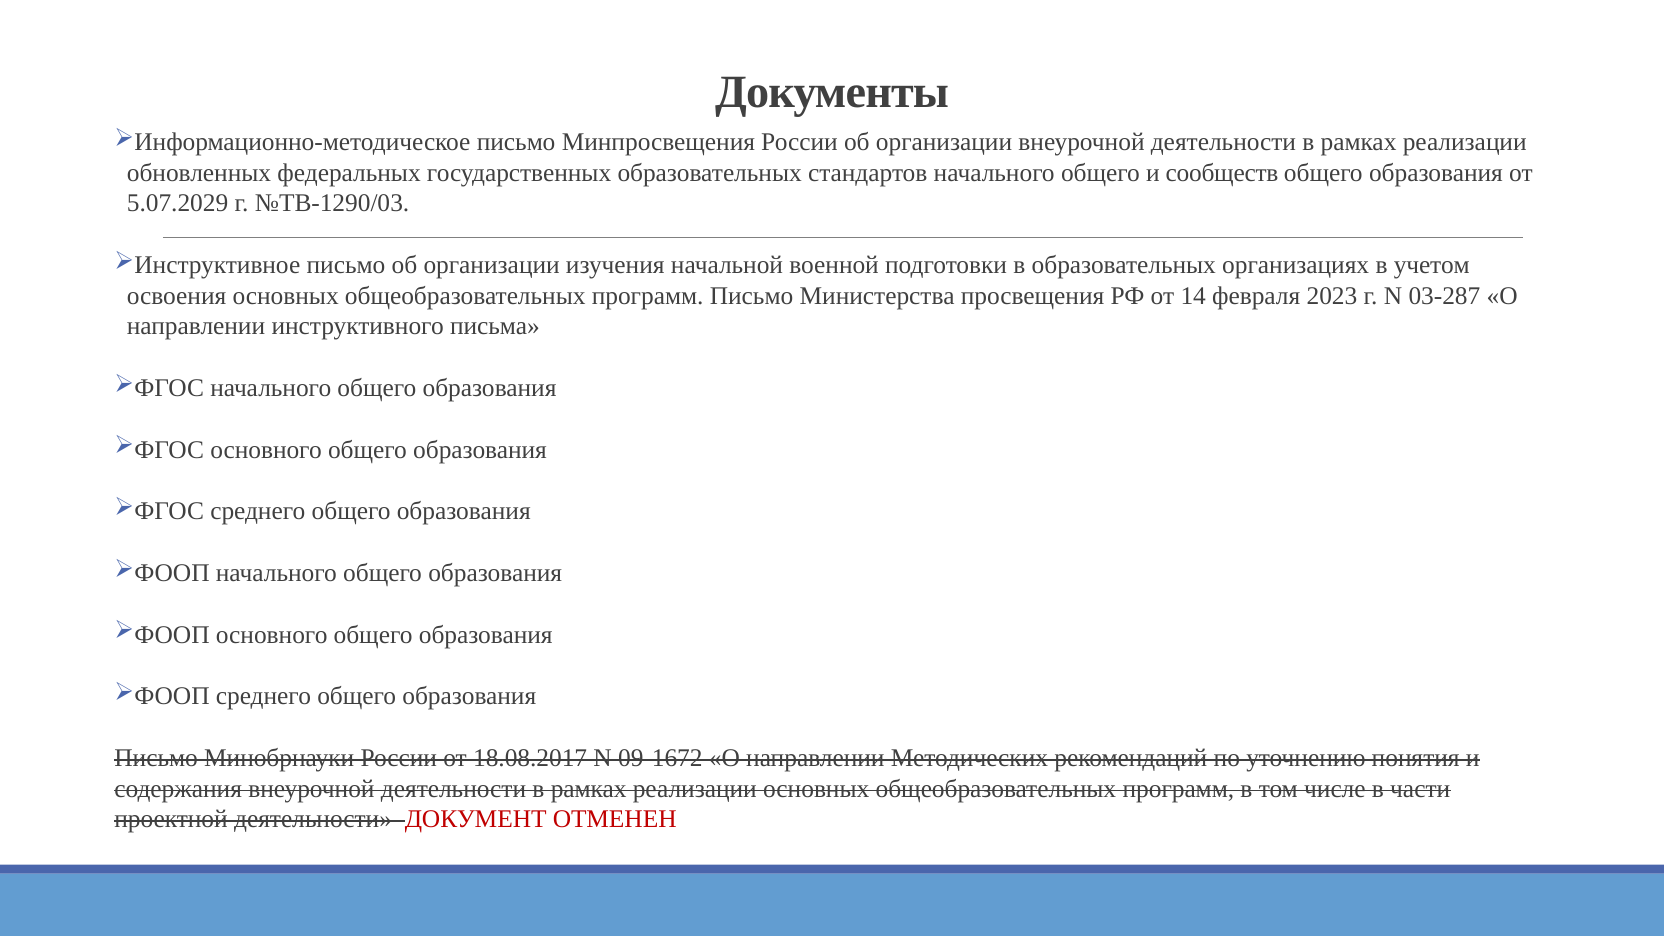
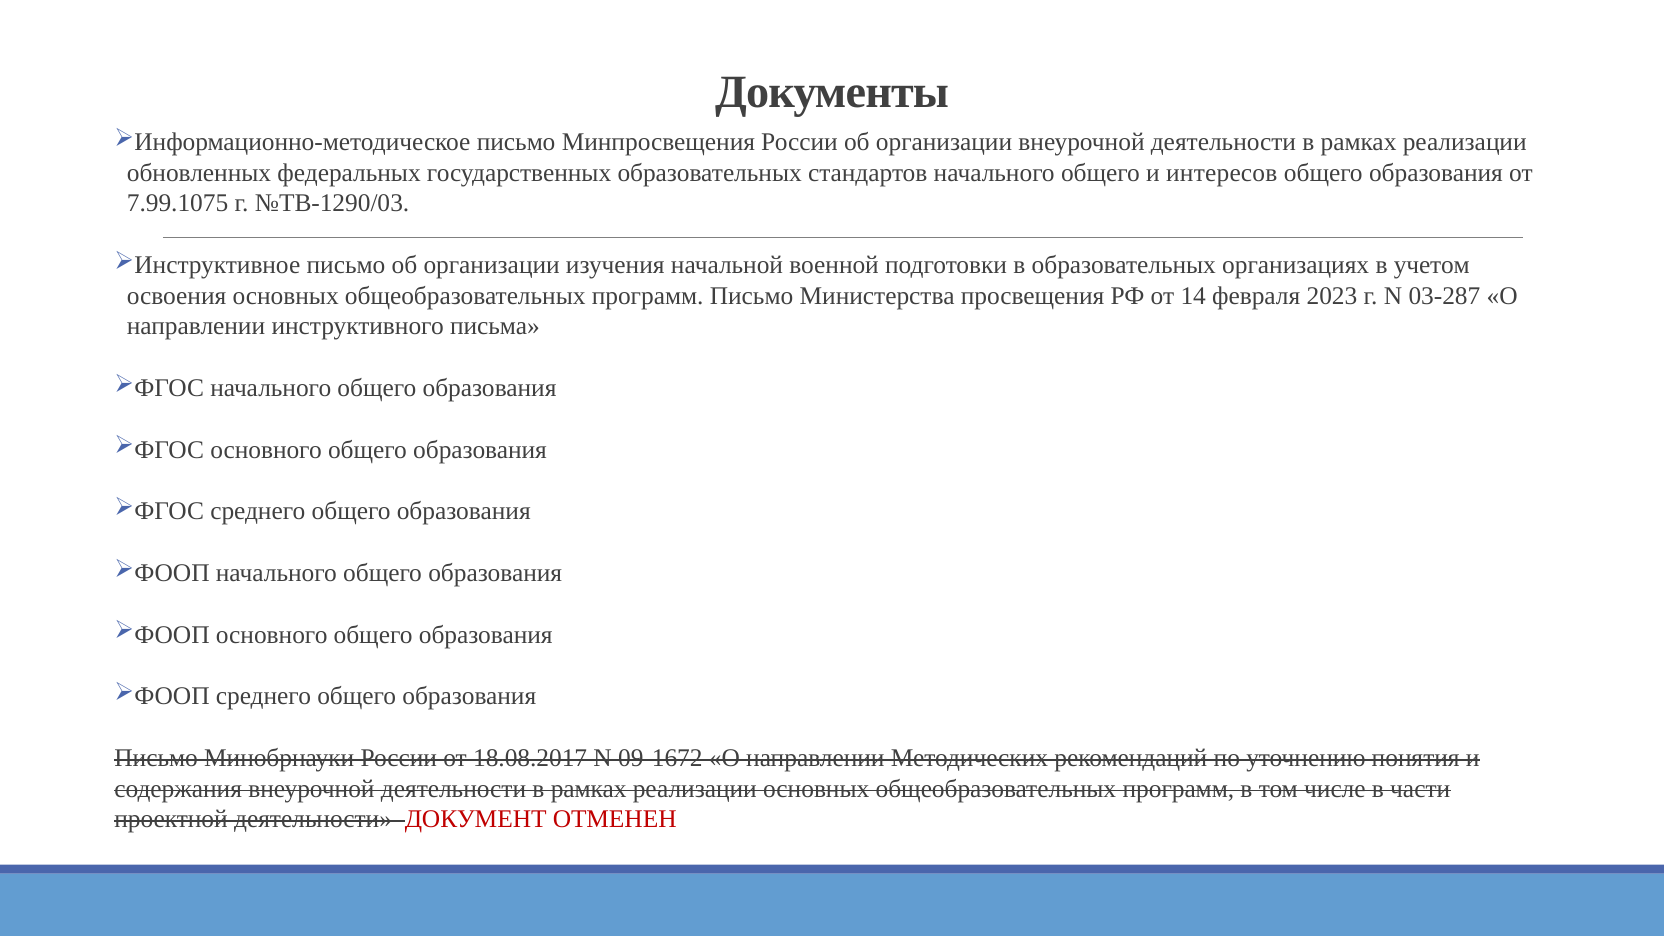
сообществ: сообществ -> интересов
5.07.2029: 5.07.2029 -> 7.99.1075
